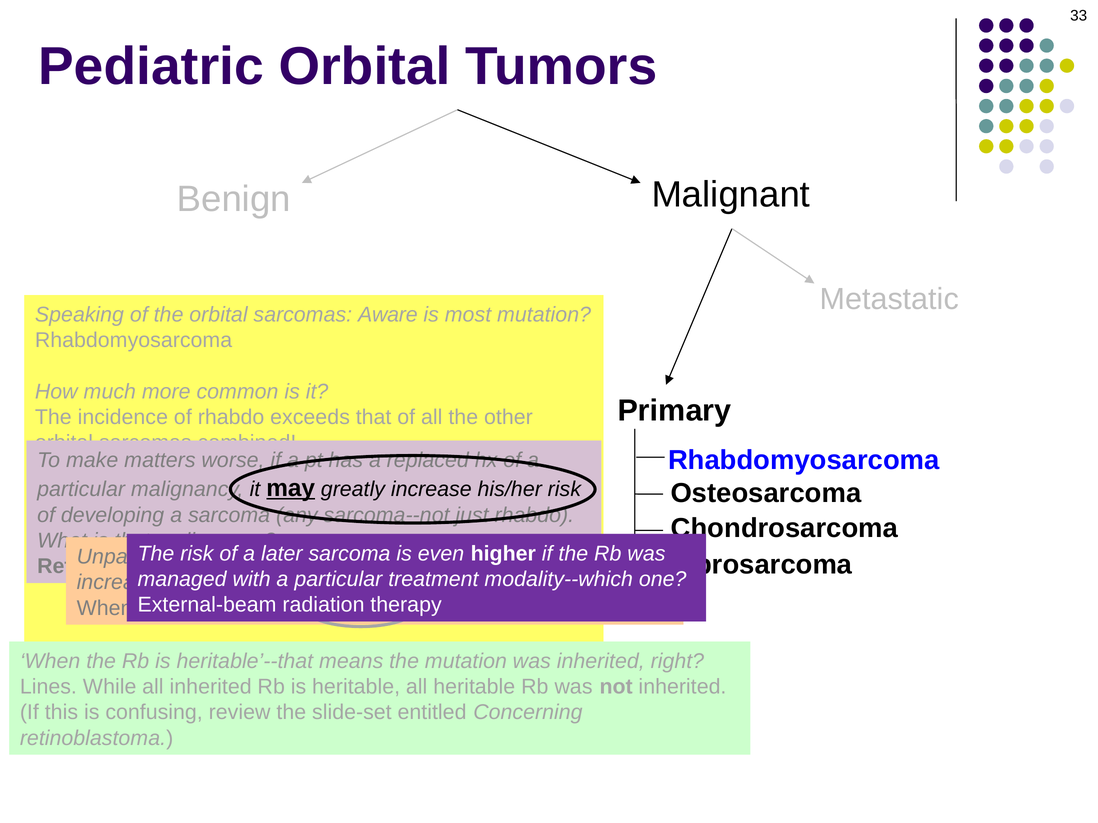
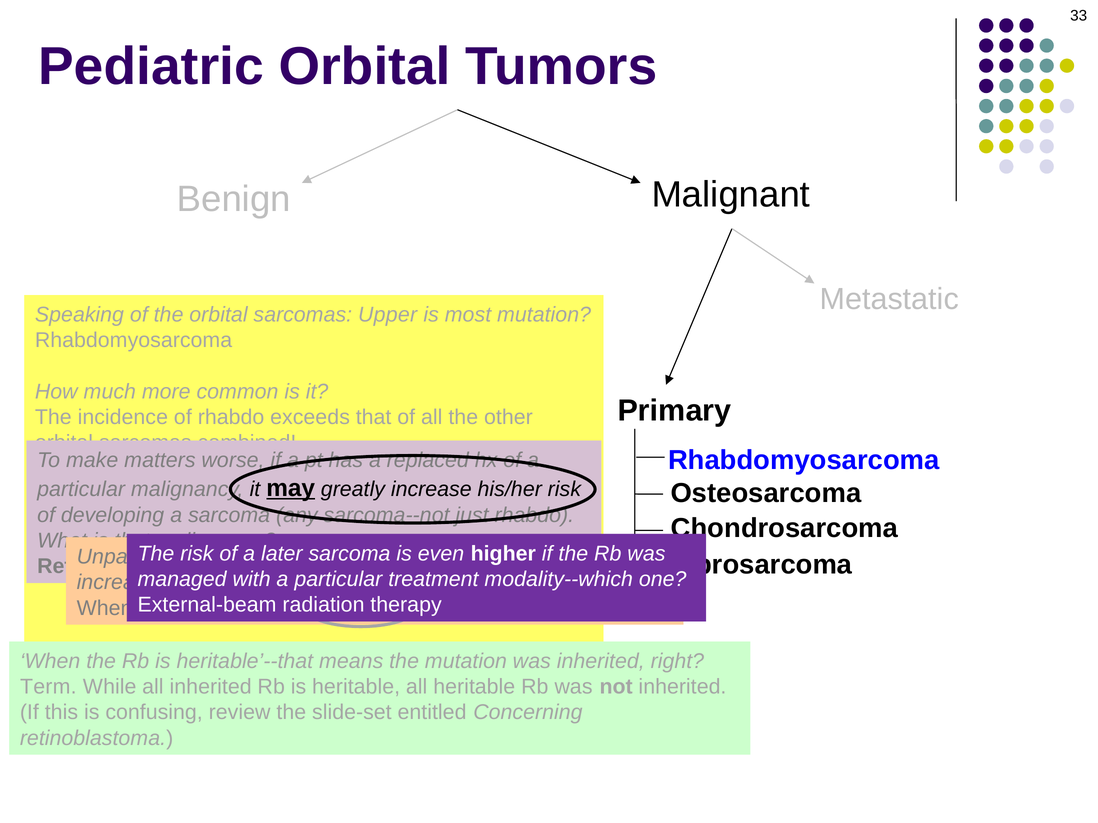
Aware: Aware -> Upper
Lines: Lines -> Term
